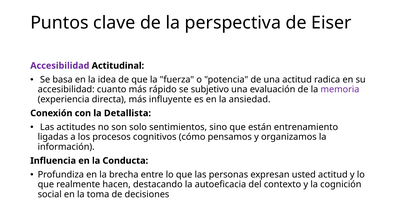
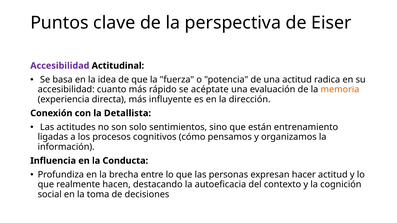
subjetivo: subjetivo -> acéptate
memoria colour: purple -> orange
ansiedad: ansiedad -> dirección
usted: usted -> hacer
